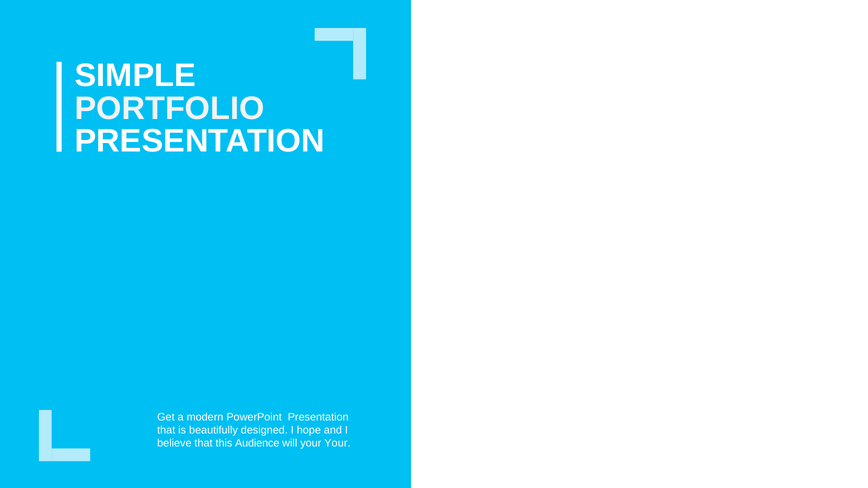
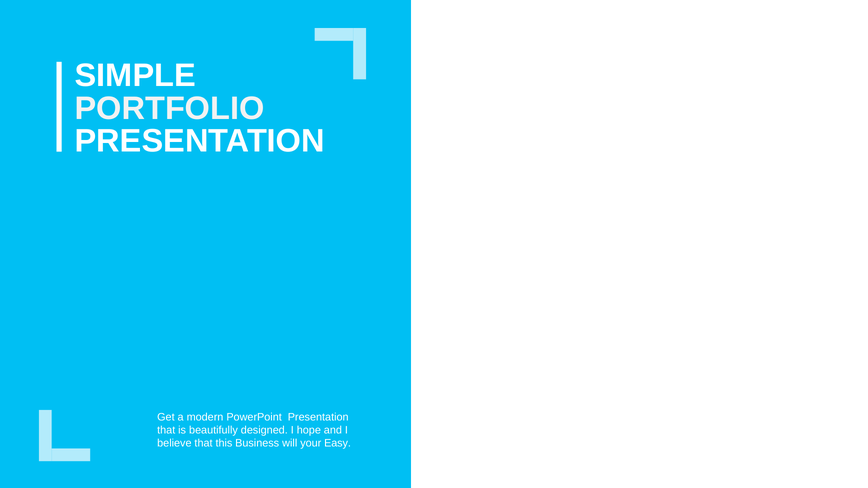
Audience: Audience -> Business
your Your: Your -> Easy
